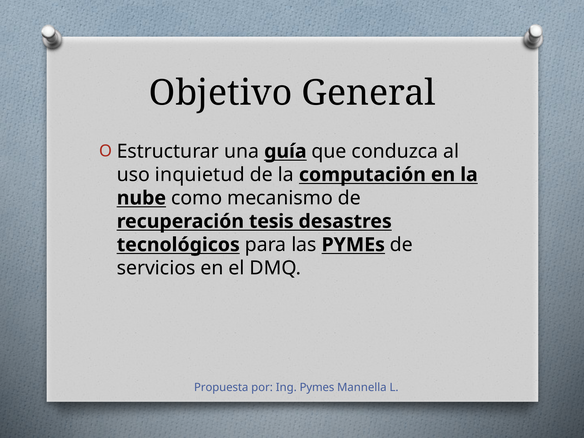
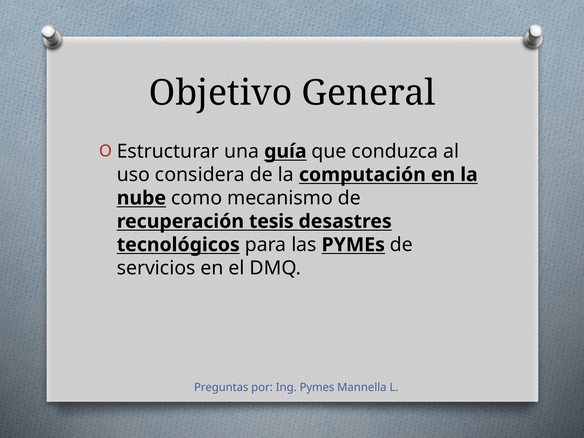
inquietud: inquietud -> considera
Propuesta: Propuesta -> Preguntas
